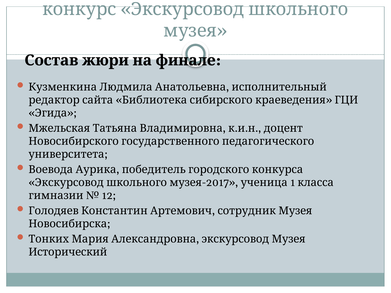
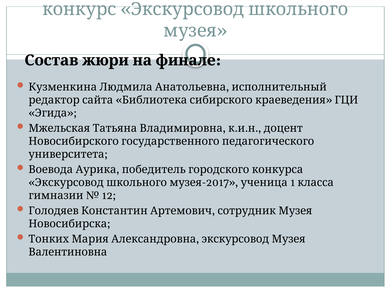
Исторический: Исторический -> Валентиновна
